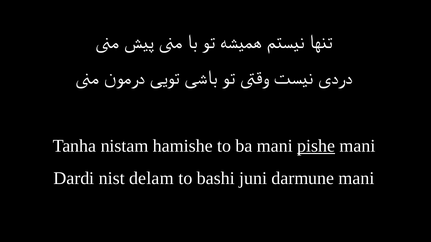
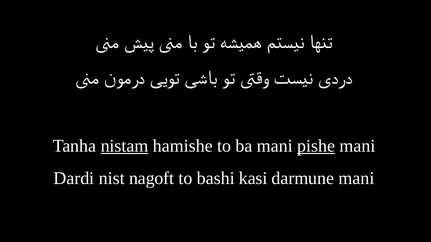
nistam underline: none -> present
delam: delam -> nagoft
juni: juni -> kasi
